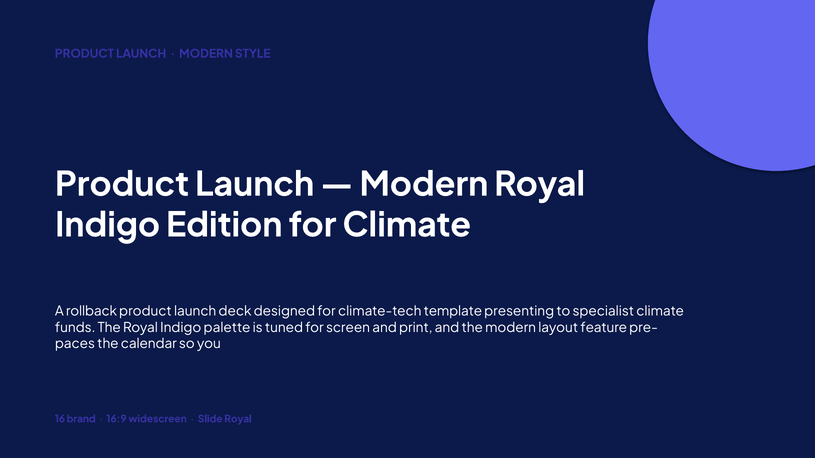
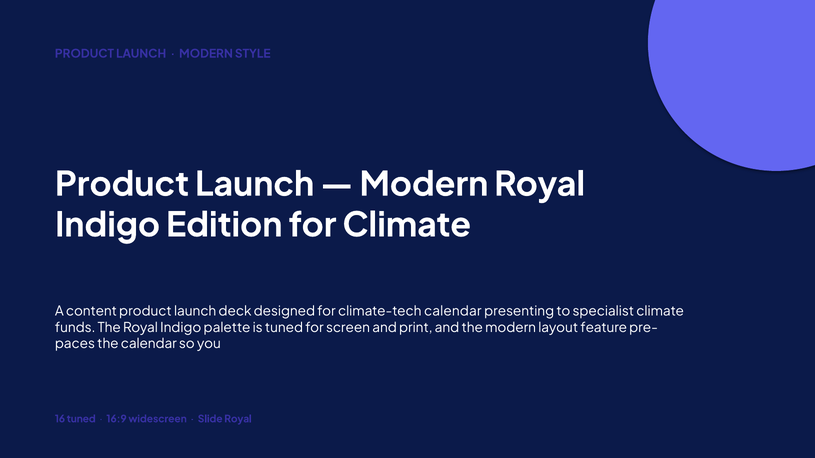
rollback: rollback -> content
climate-tech template: template -> calendar
16 brand: brand -> tuned
